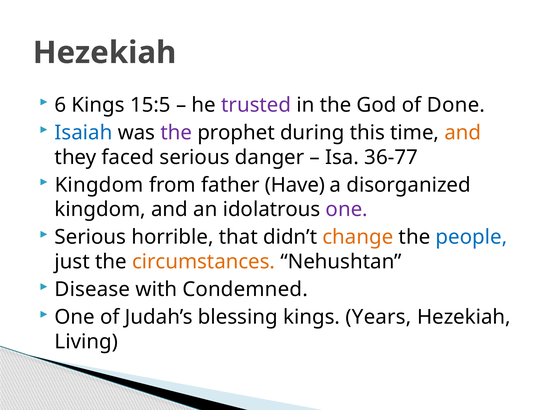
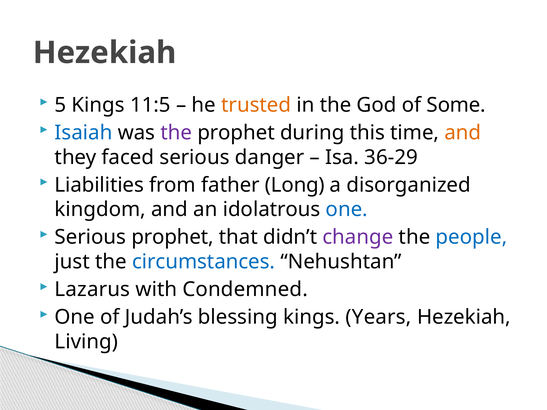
6: 6 -> 5
15:5: 15:5 -> 11:5
trusted colour: purple -> orange
Done: Done -> Some
36-77: 36-77 -> 36-29
Kingdom at (99, 185): Kingdom -> Liabilities
Have: Have -> Long
one at (347, 210) colour: purple -> blue
Serious horrible: horrible -> prophet
change colour: orange -> purple
circumstances colour: orange -> blue
Disease: Disease -> Lazarus
